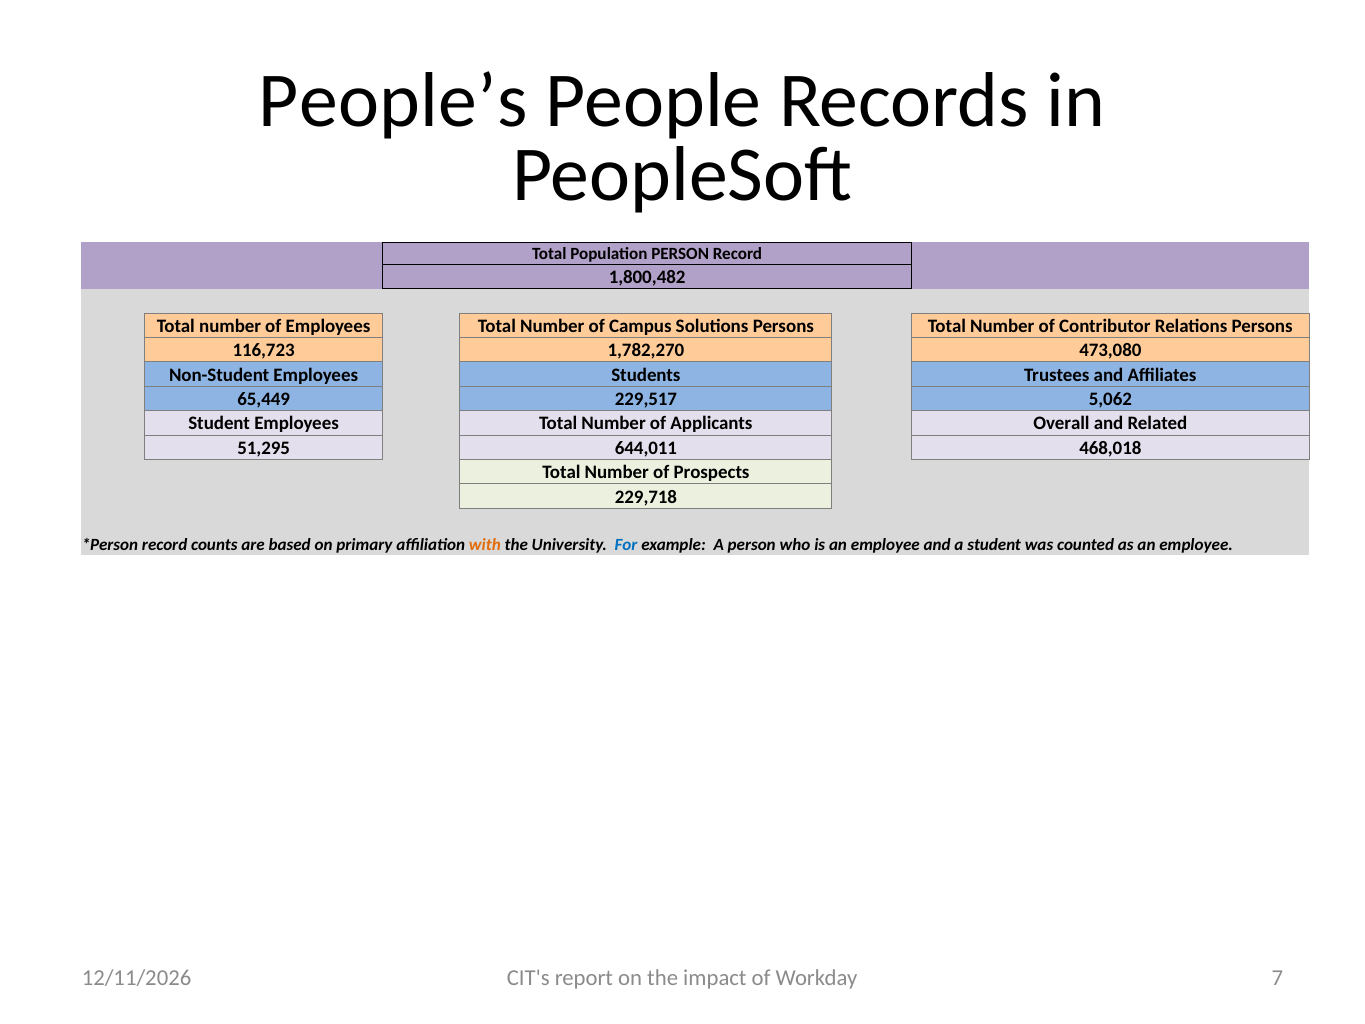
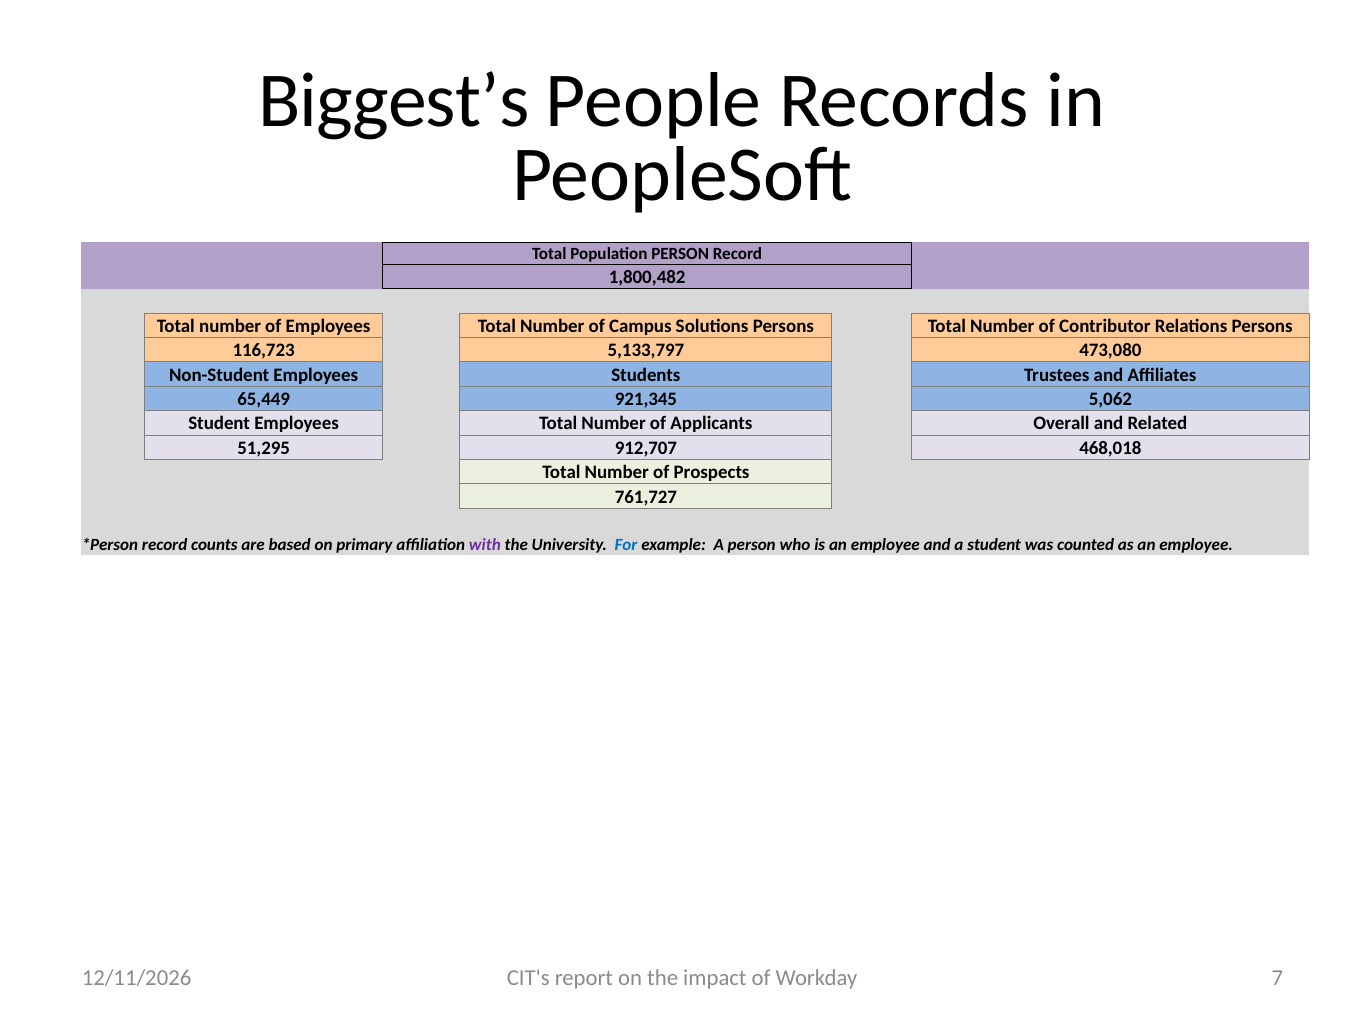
People’s: People’s -> Biggest’s
1,782,270: 1,782,270 -> 5,133,797
229,517: 229,517 -> 921,345
644,011: 644,011 -> 912,707
229,718: 229,718 -> 761,727
with colour: orange -> purple
